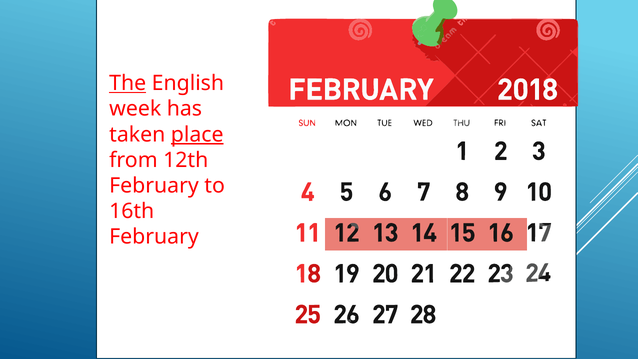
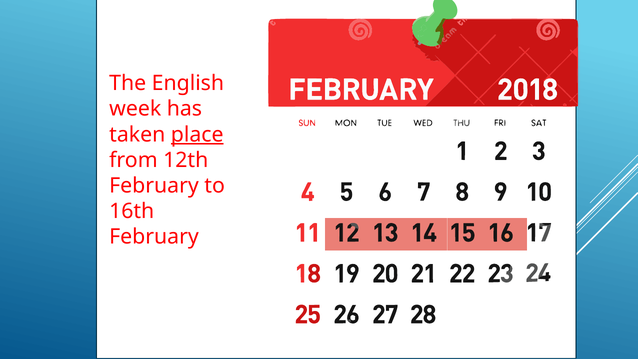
The underline: present -> none
